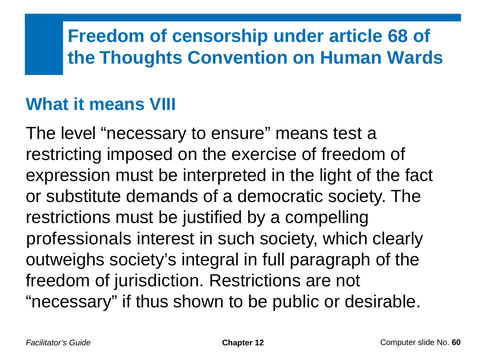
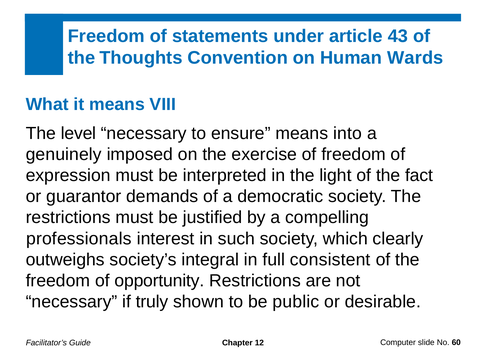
censorship: censorship -> statements
68: 68 -> 43
test: test -> into
restricting: restricting -> genuinely
substitute: substitute -> guarantor
paragraph: paragraph -> consistent
jurisdiction: jurisdiction -> opportunity
thus: thus -> truly
